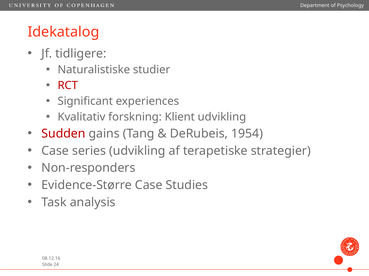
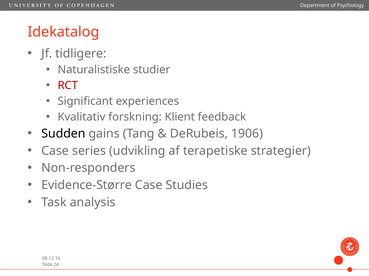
Klient udvikling: udvikling -> feedback
Sudden colour: red -> black
1954: 1954 -> 1906
